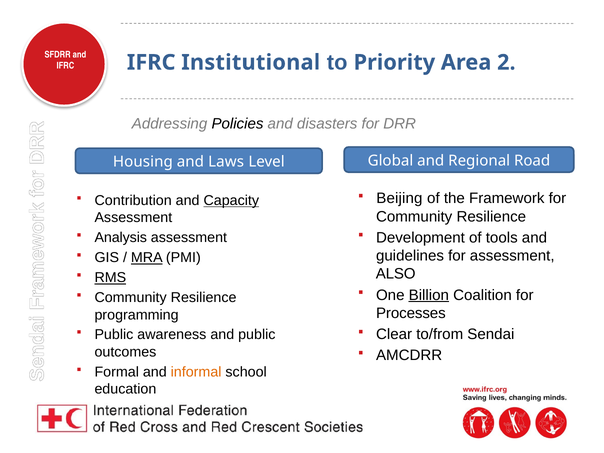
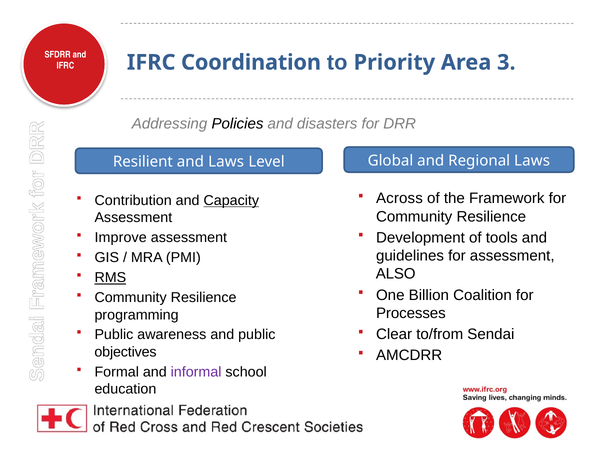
Institutional: Institutional -> Coordination
2: 2 -> 3
Housing: Housing -> Resilient
Regional Road: Road -> Laws
Beijing: Beijing -> Across
Analysis: Analysis -> Improve
MRA underline: present -> none
Billion underline: present -> none
outcomes: outcomes -> objectives
informal colour: orange -> purple
